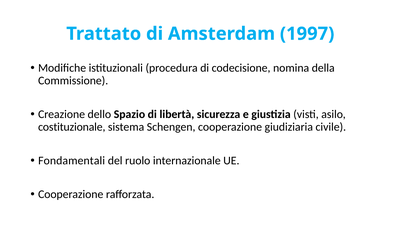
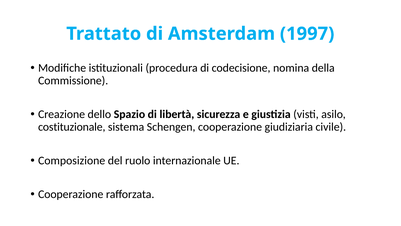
Fondamentali: Fondamentali -> Composizione
